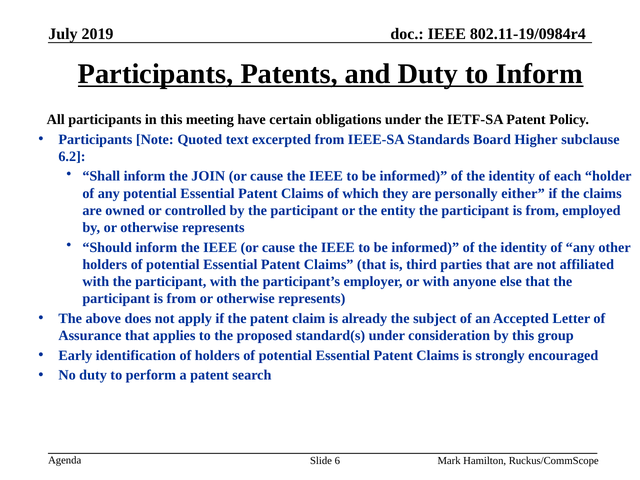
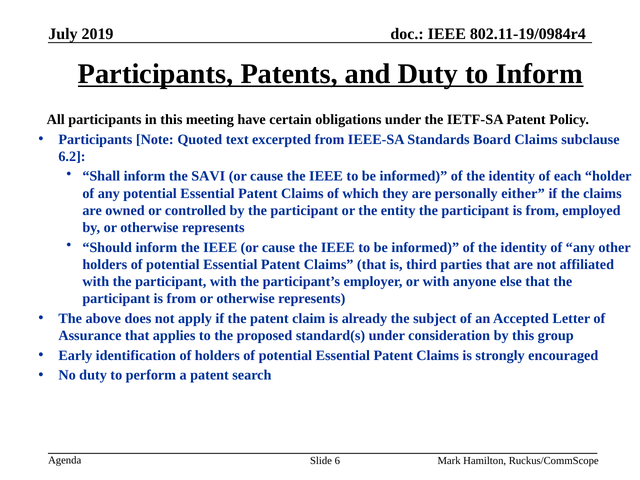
Board Higher: Higher -> Claims
JOIN: JOIN -> SAVI
